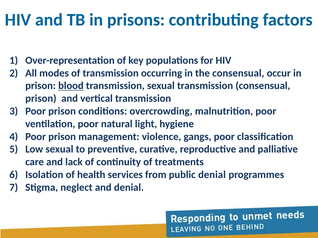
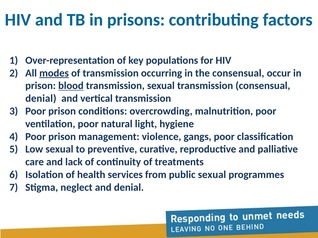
modes underline: none -> present
prison at (41, 99): prison -> denial
public denial: denial -> sexual
